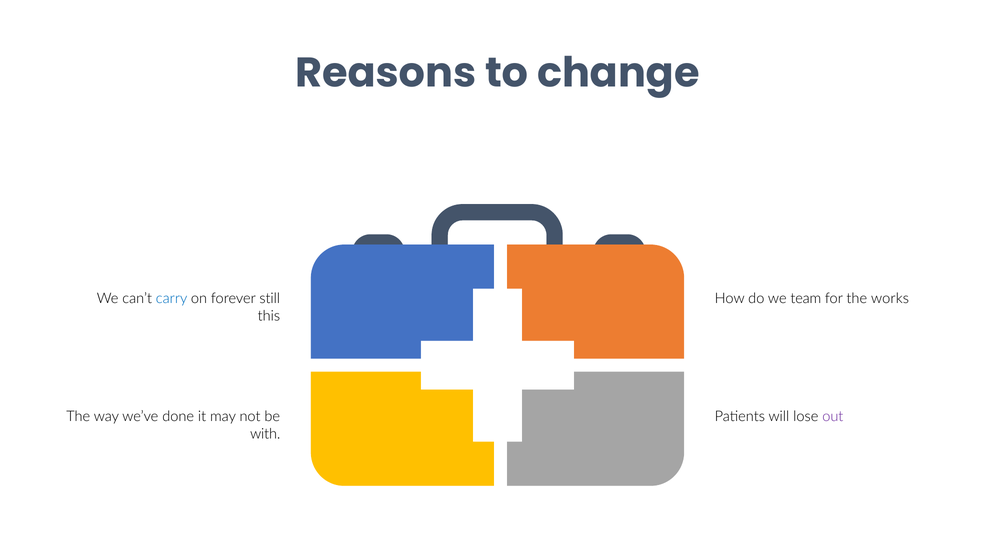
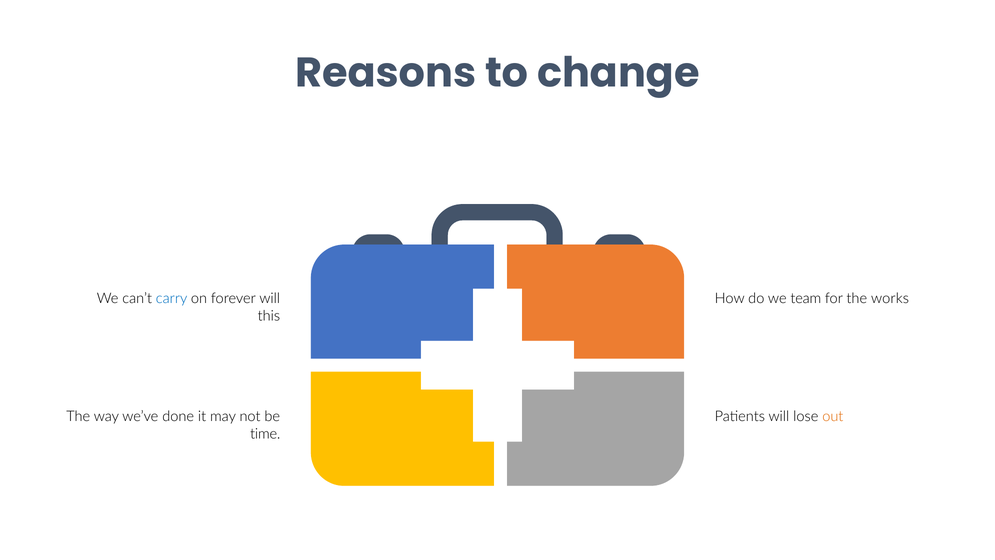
forever still: still -> will
out colour: purple -> orange
with: with -> time
